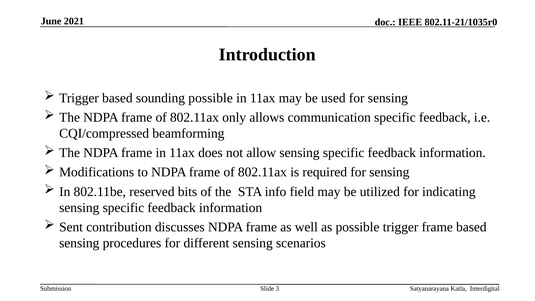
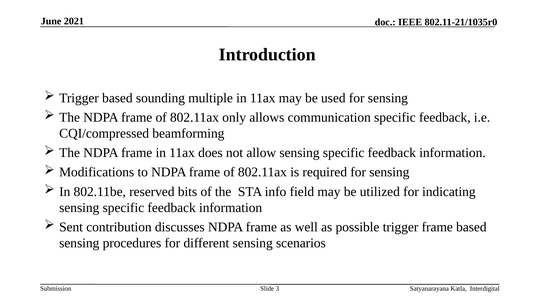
sounding possible: possible -> multiple
